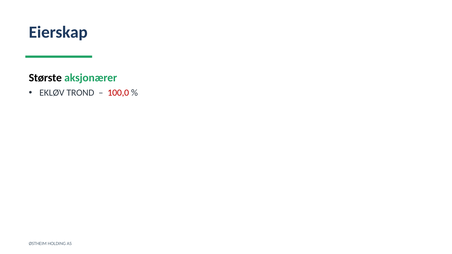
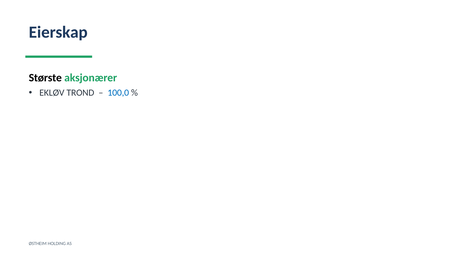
100,0 colour: red -> blue
